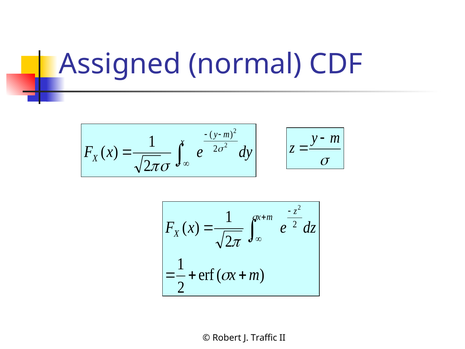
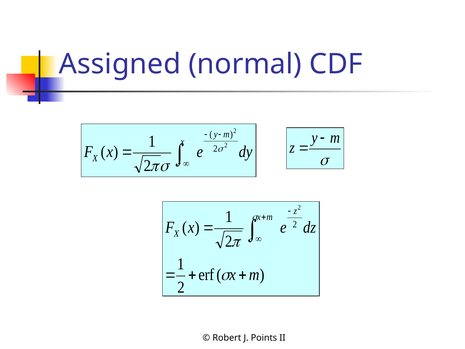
Traffic: Traffic -> Points
